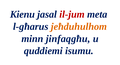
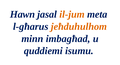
Kienu: Kienu -> Hawn
il-jum colour: red -> orange
jinfaqgħu: jinfaqgħu -> imbagħad
